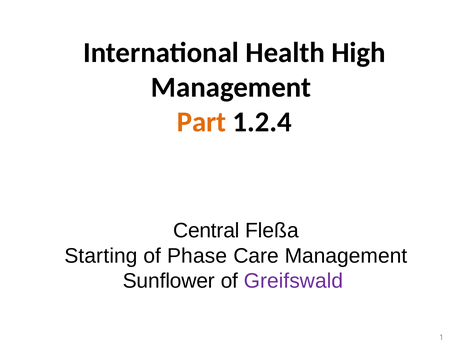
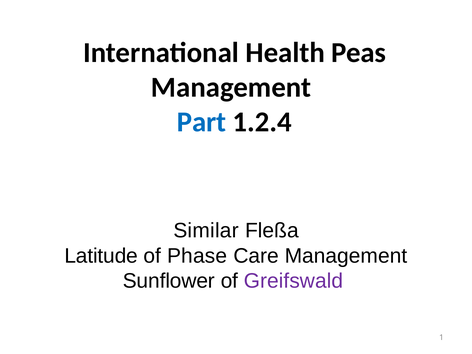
High: High -> Peas
Part colour: orange -> blue
Central: Central -> Similar
Starting: Starting -> Latitude
